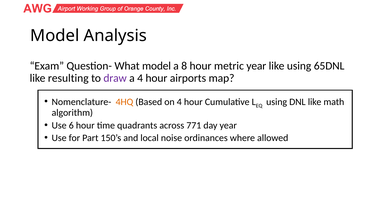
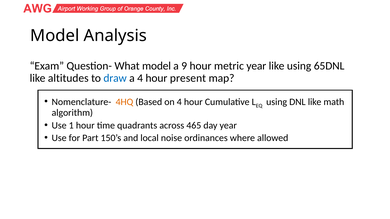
8: 8 -> 9
resulting: resulting -> altitudes
draw colour: purple -> blue
airports: airports -> present
6: 6 -> 1
771: 771 -> 465
